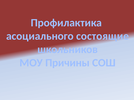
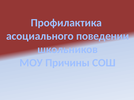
состоящие: состоящие -> поведении
